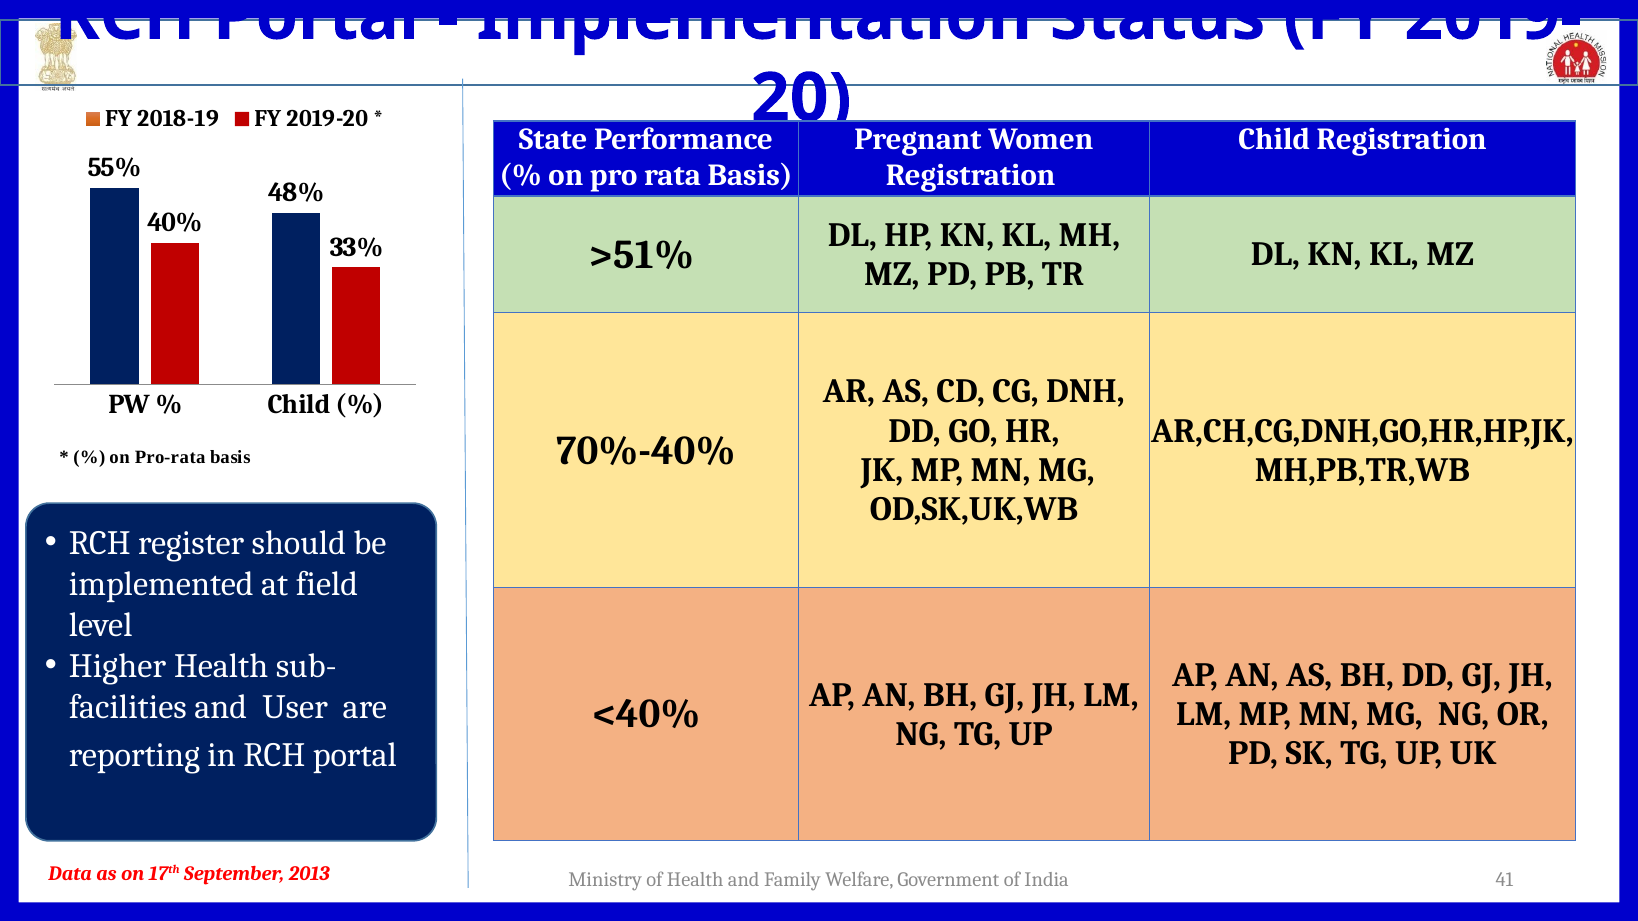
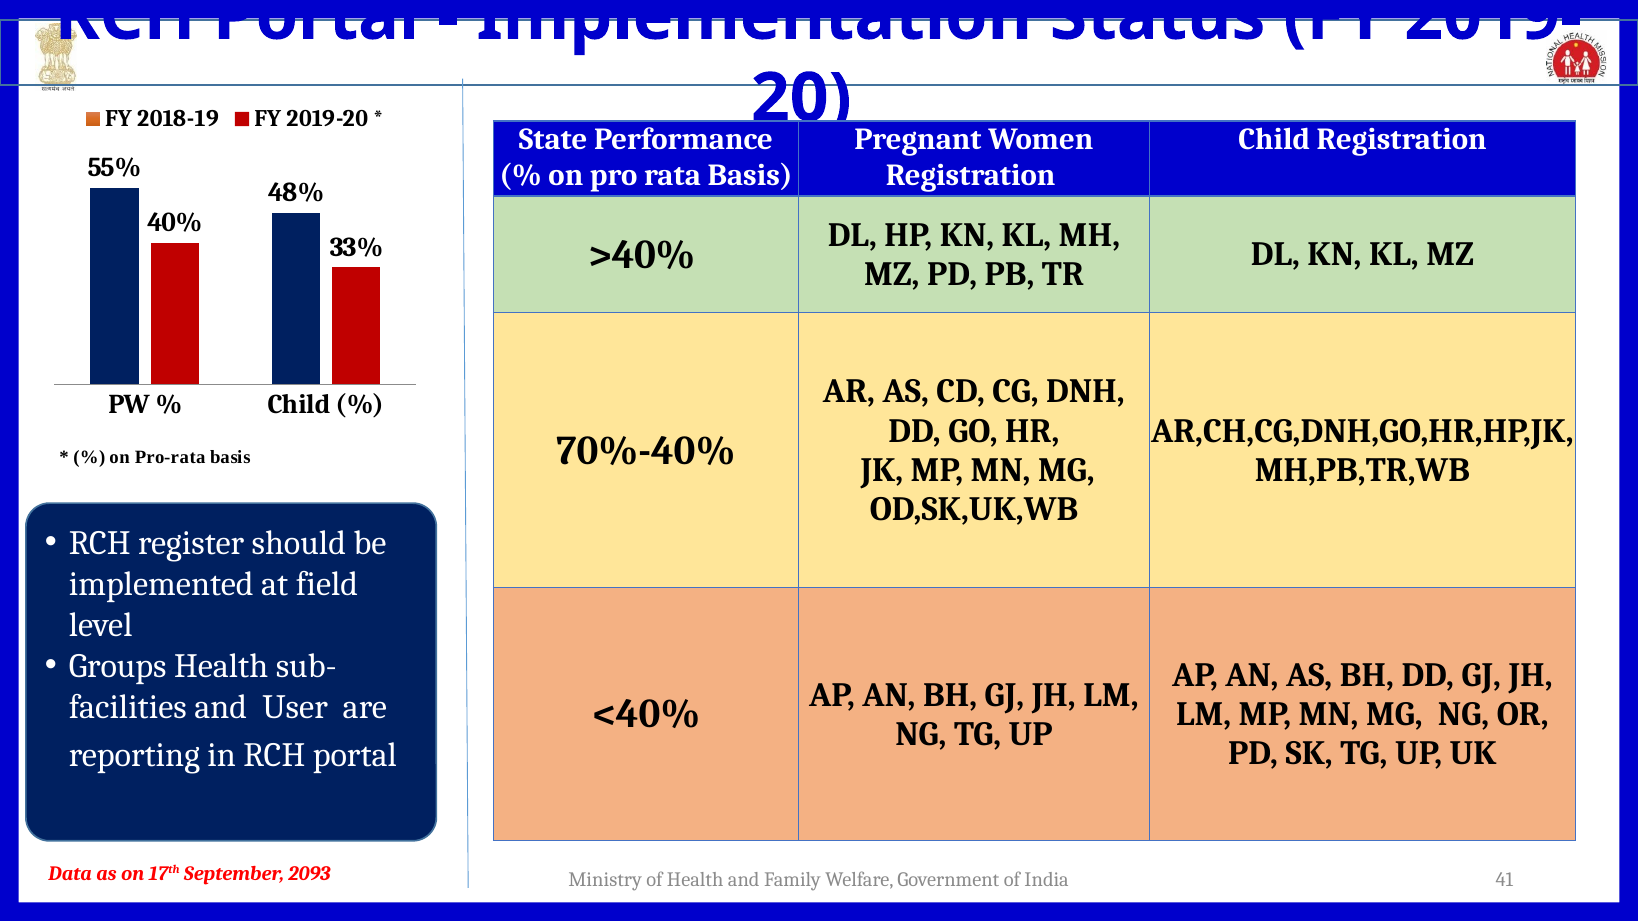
>51%: >51% -> >40%
Higher: Higher -> Groups
2013: 2013 -> 2093
